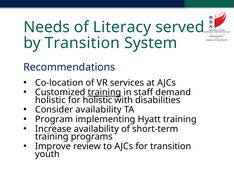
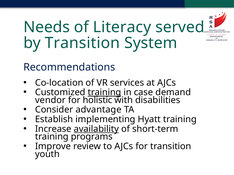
staff: staff -> case
holistic at (50, 100): holistic -> vendor
Consider availability: availability -> advantage
Program: Program -> Establish
availability at (96, 129) underline: none -> present
